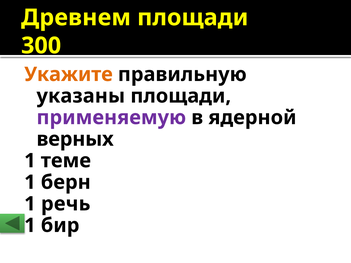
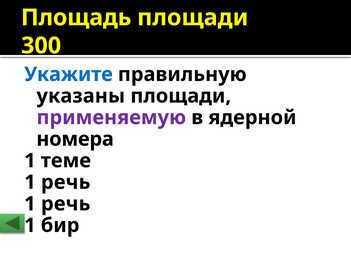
Древнем: Древнем -> Площадь
Укажите colour: orange -> blue
верных: верных -> номера
берн at (66, 182): берн -> речь
